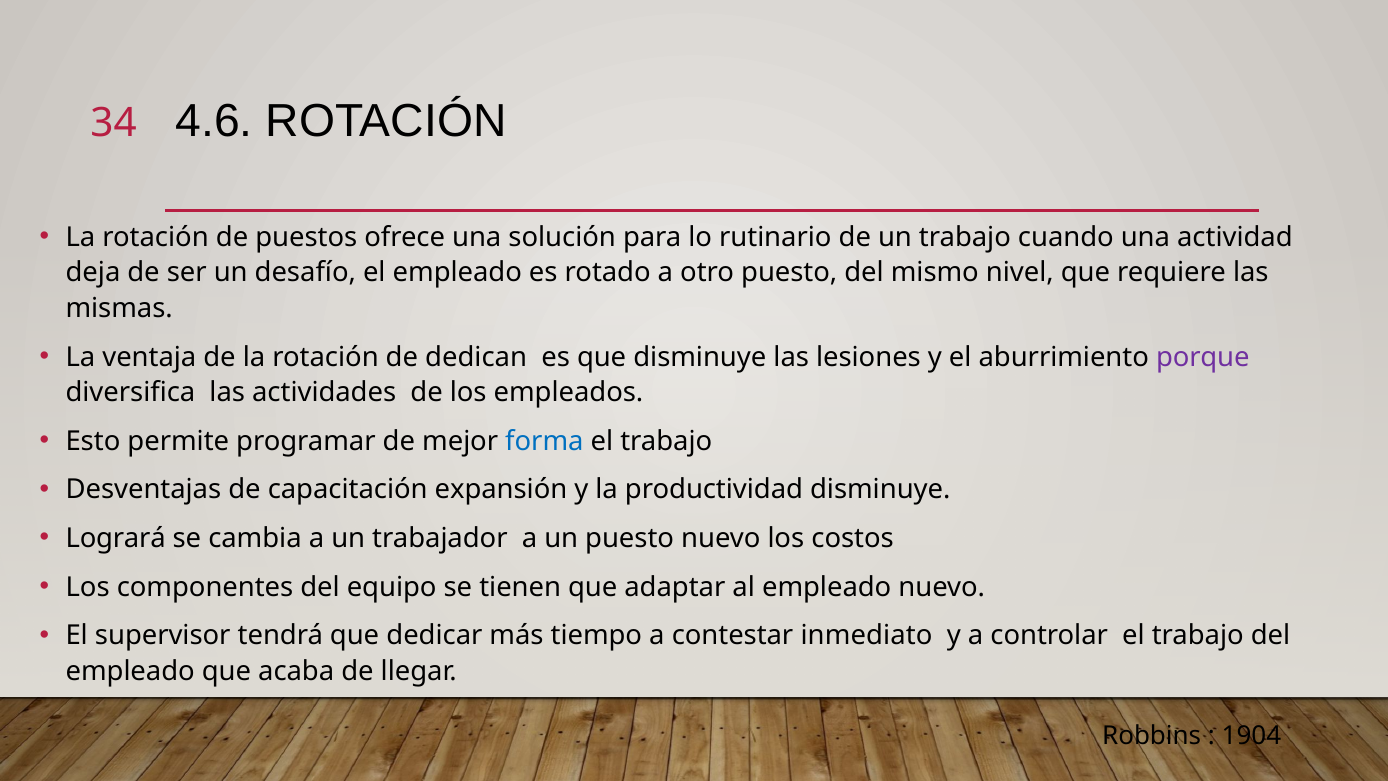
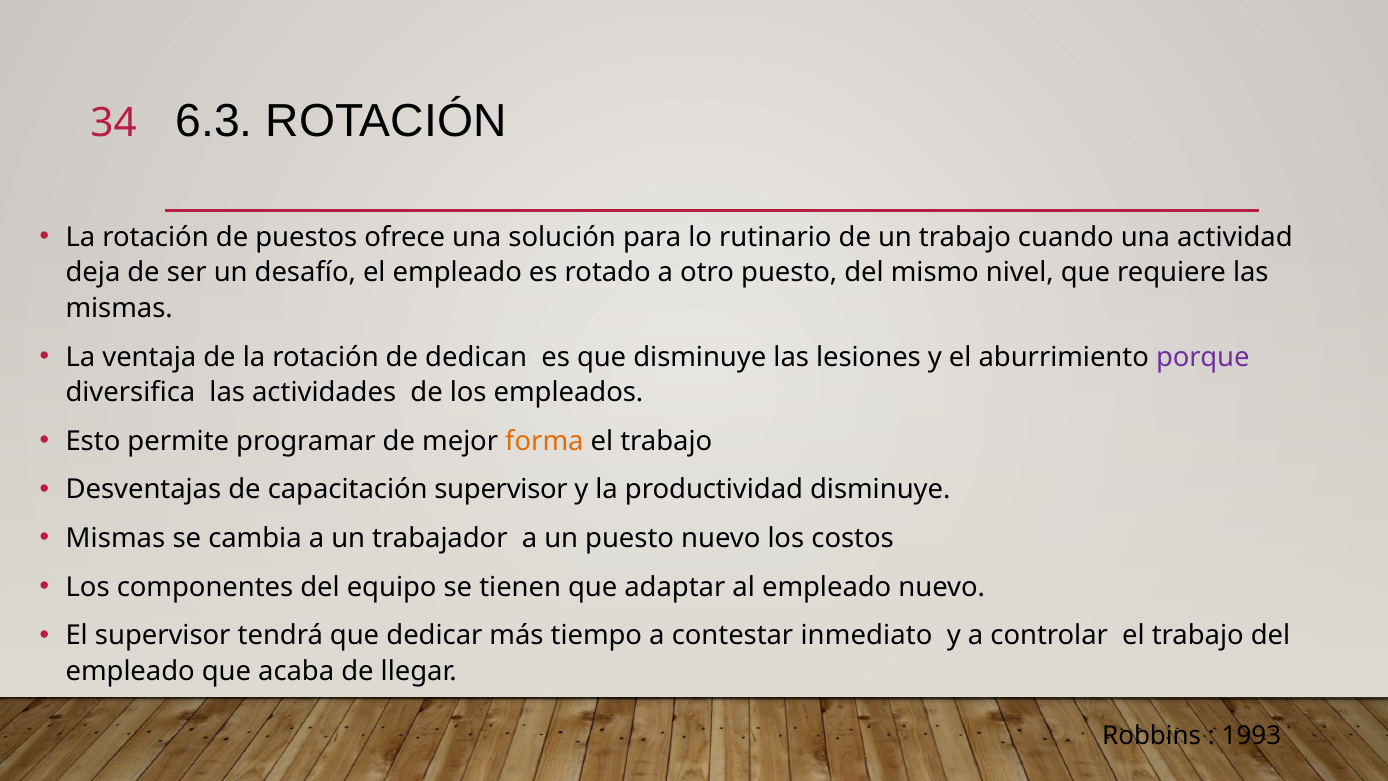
4.6: 4.6 -> 6.3
forma colour: blue -> orange
capacitación expansión: expansión -> supervisor
Logrará at (116, 538): Logrará -> Mismas
1904: 1904 -> 1993
